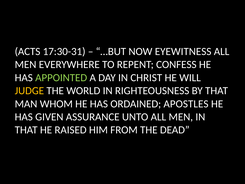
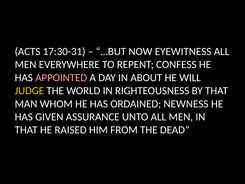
APPOINTED colour: light green -> pink
CHRIST: CHRIST -> ABOUT
APOSTLES: APOSTLES -> NEWNESS
